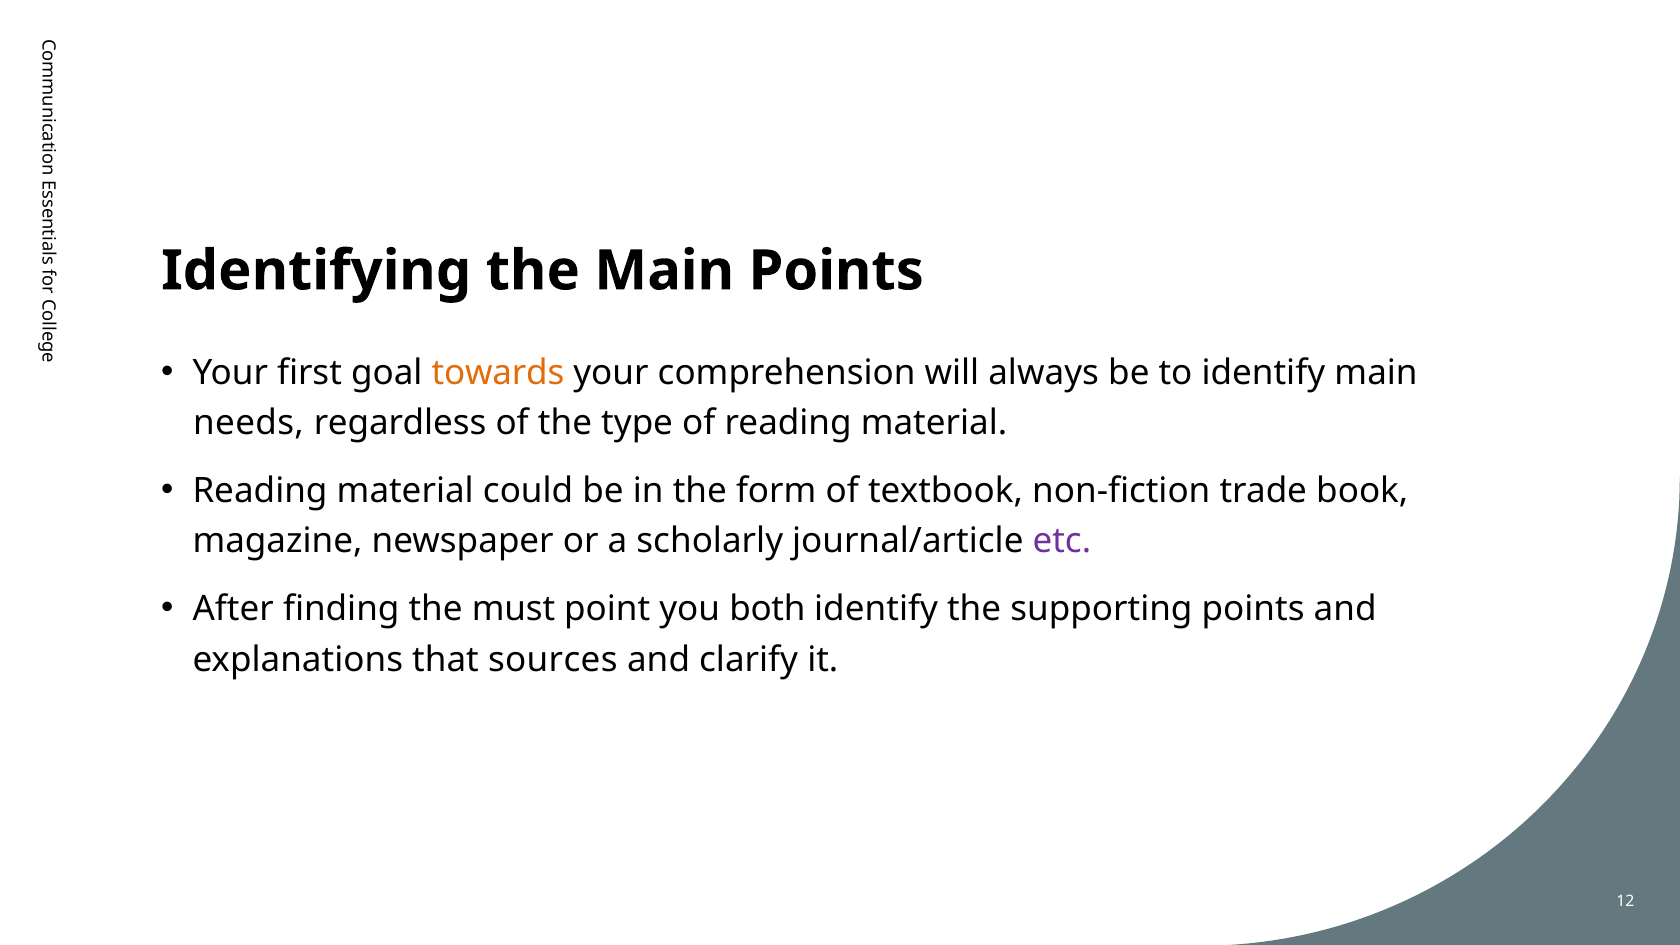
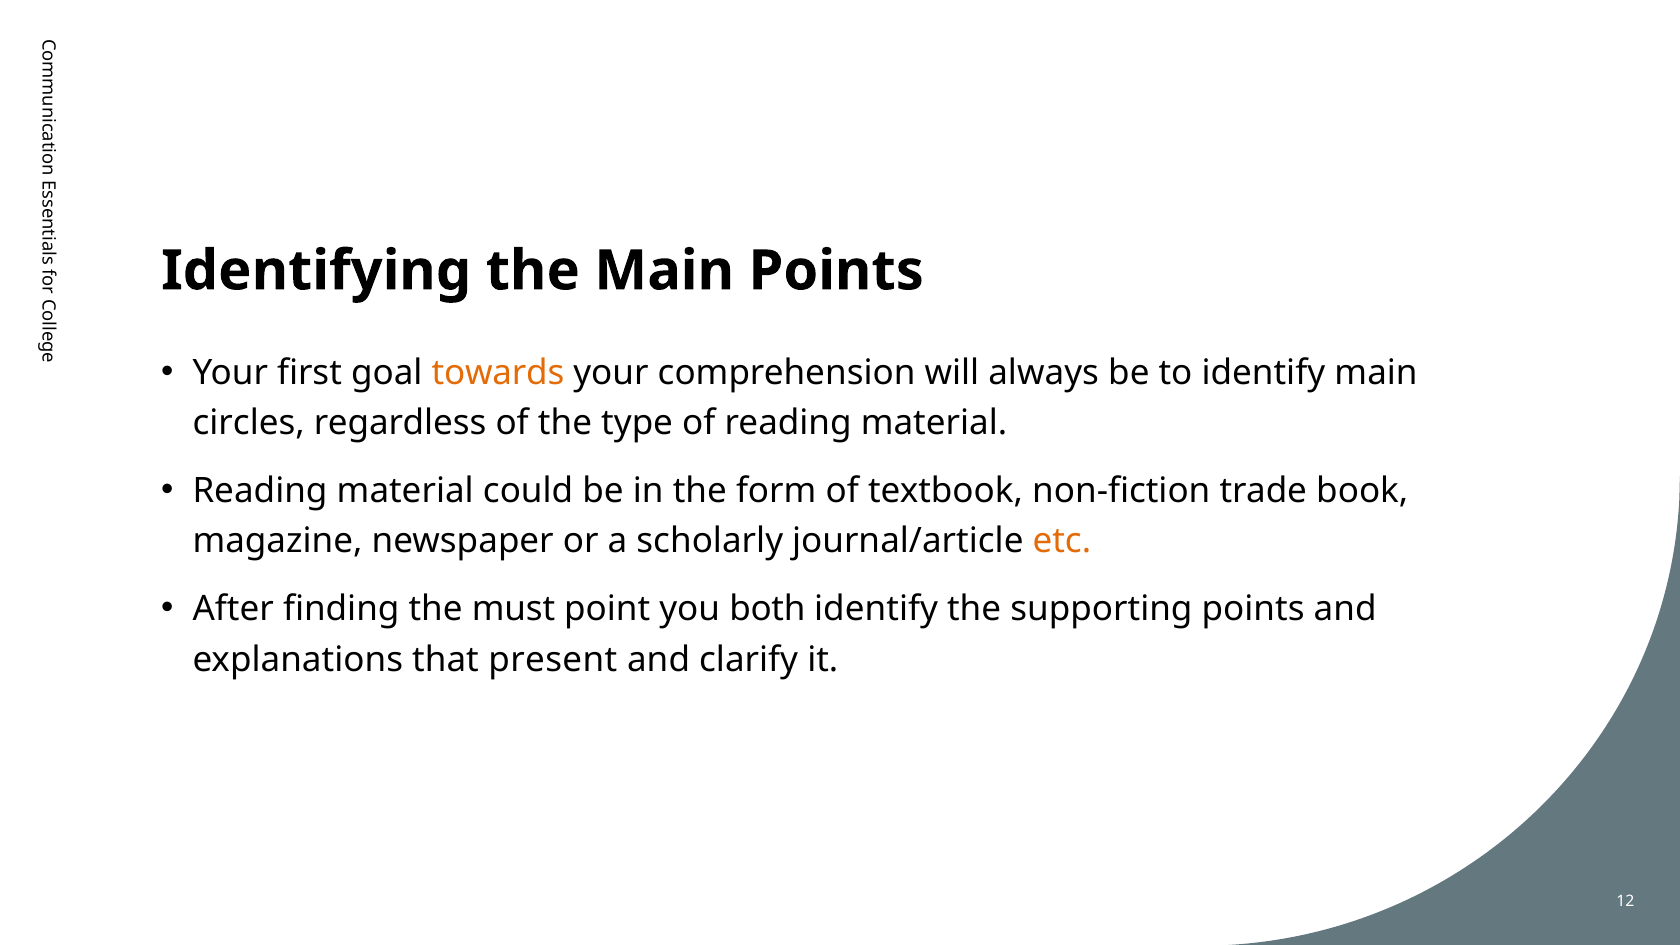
needs: needs -> circles
etc colour: purple -> orange
sources: sources -> present
